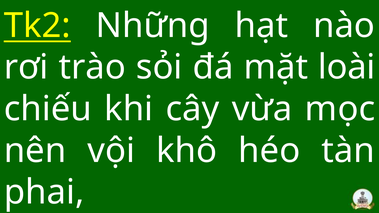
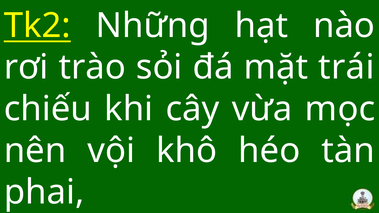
loài: loài -> trái
